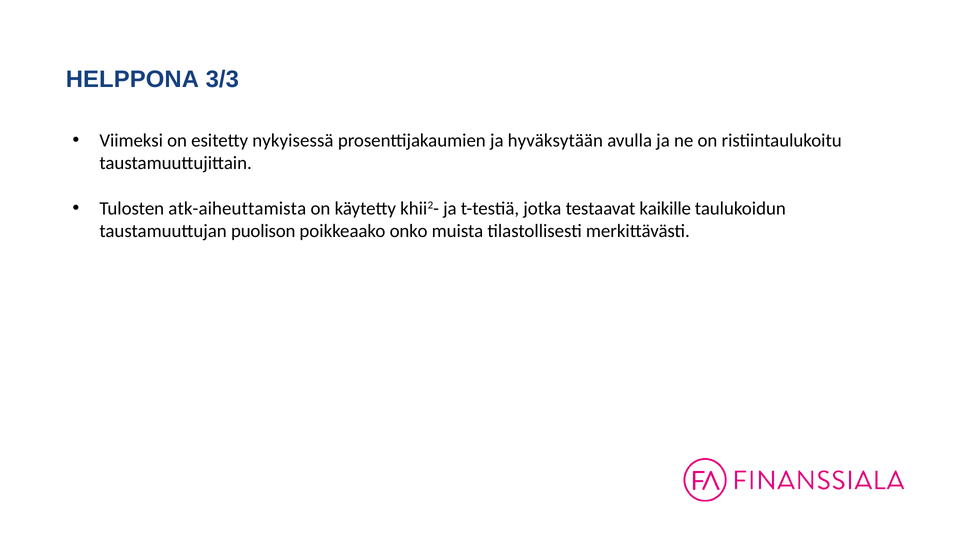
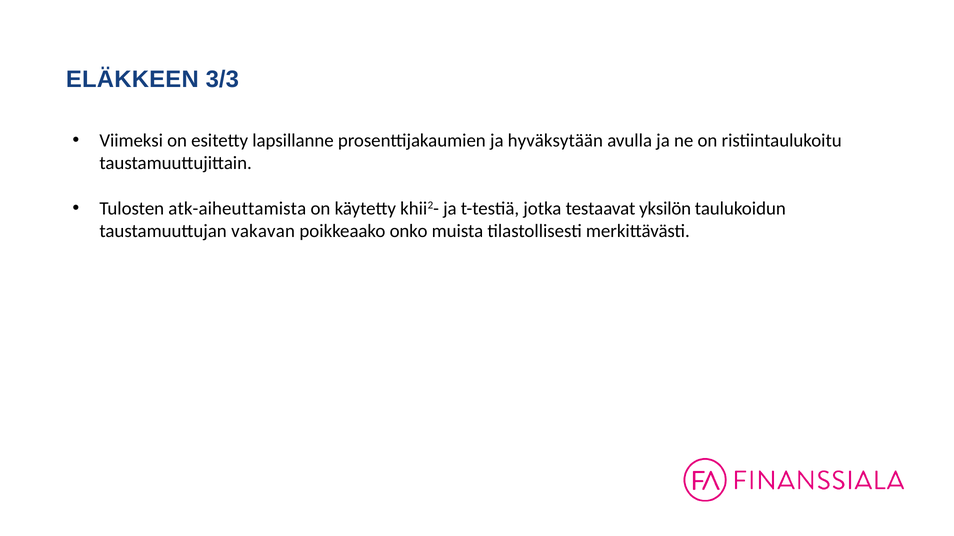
HELPPONA: HELPPONA -> ELÄKKEEN
nykyisessä: nykyisessä -> lapsillanne
kaikille: kaikille -> yksilön
puolison: puolison -> vakavan
